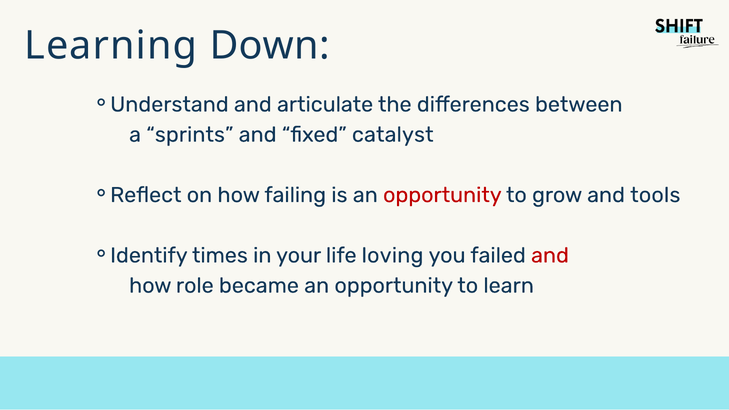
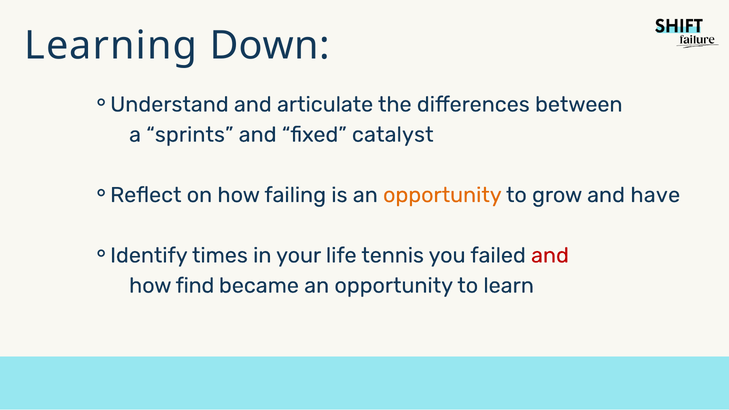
opportunity at (442, 195) colour: red -> orange
tools: tools -> have
loving: loving -> tennis
role: role -> find
